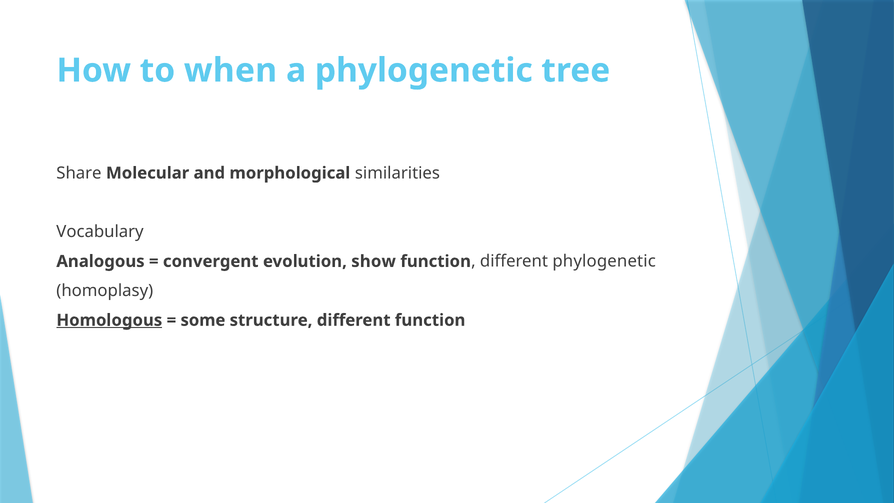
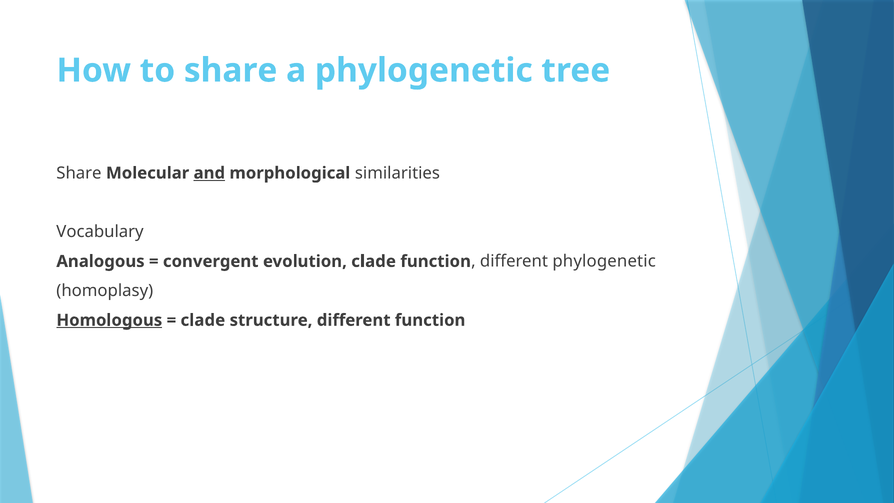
to when: when -> share
and underline: none -> present
evolution show: show -> clade
some at (203, 320): some -> clade
